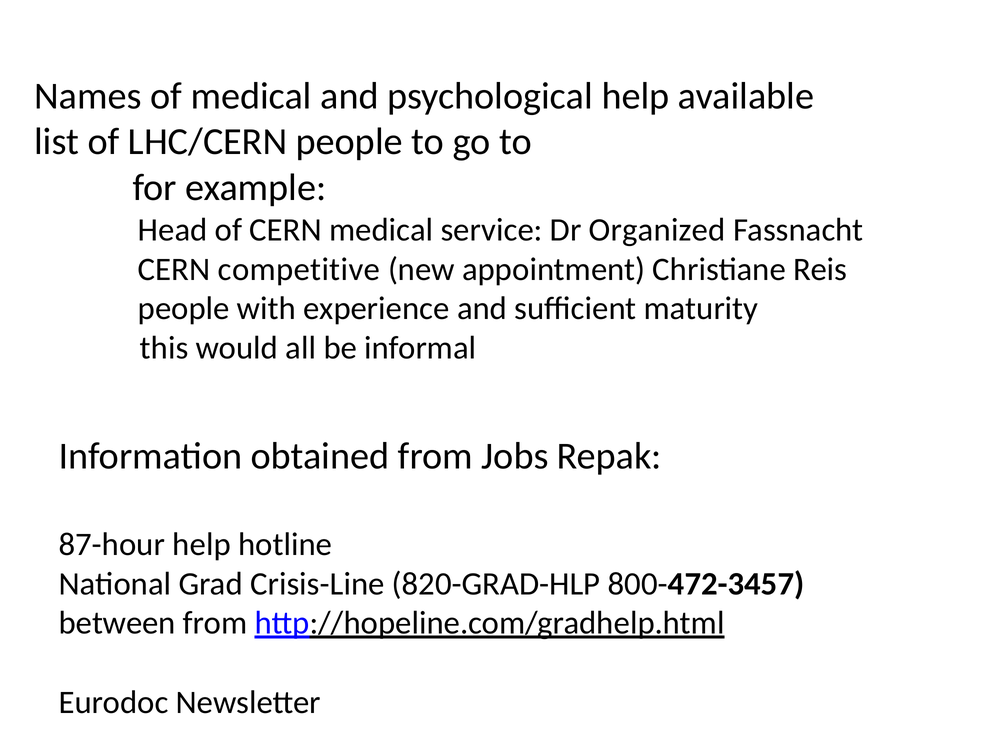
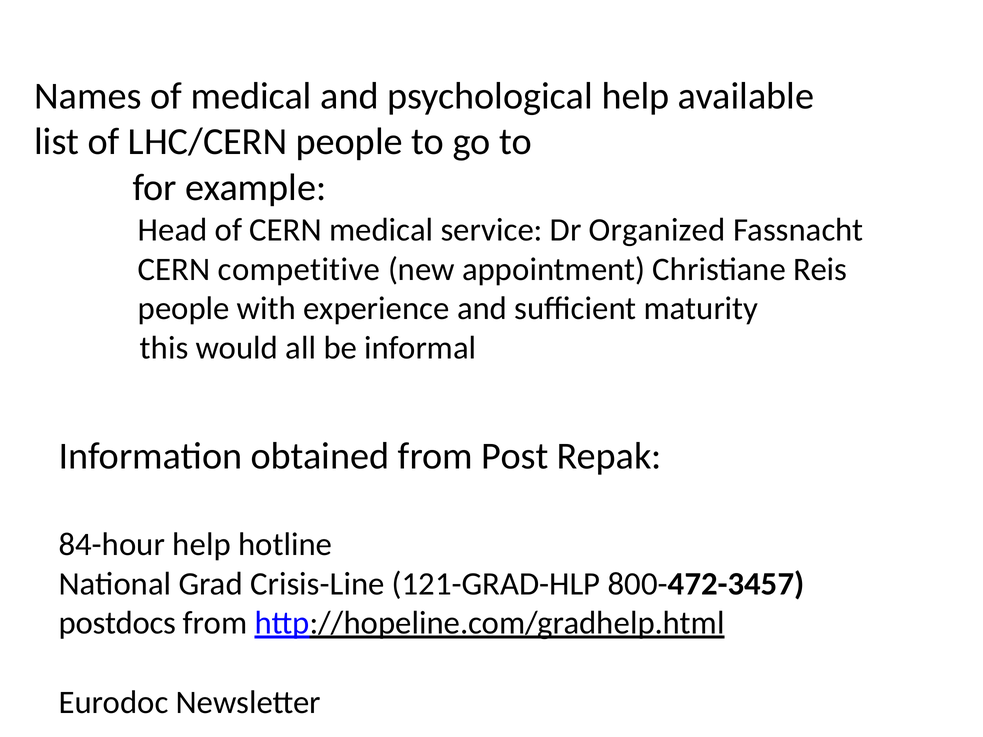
Jobs: Jobs -> Post
87-hour: 87-hour -> 84-hour
820-GRAD-HLP: 820-GRAD-HLP -> 121-GRAD-HLP
between: between -> postdocs
